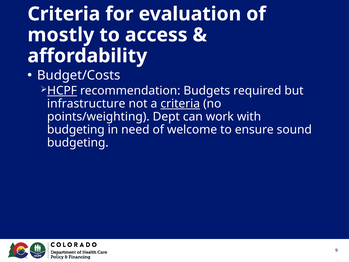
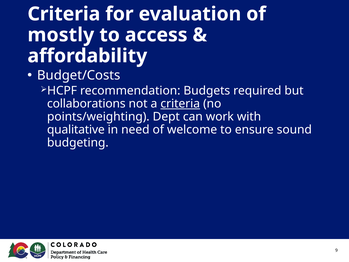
HCPF underline: present -> none
infrastructure: infrastructure -> collaborations
budgeting at (76, 130): budgeting -> qualitative
